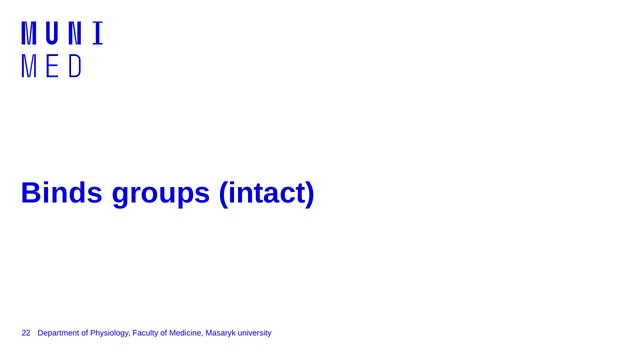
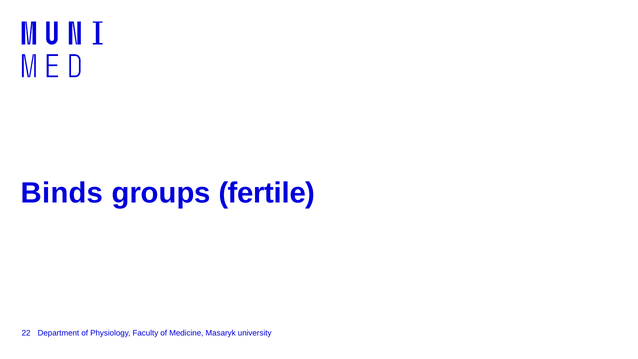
intact: intact -> fertile
